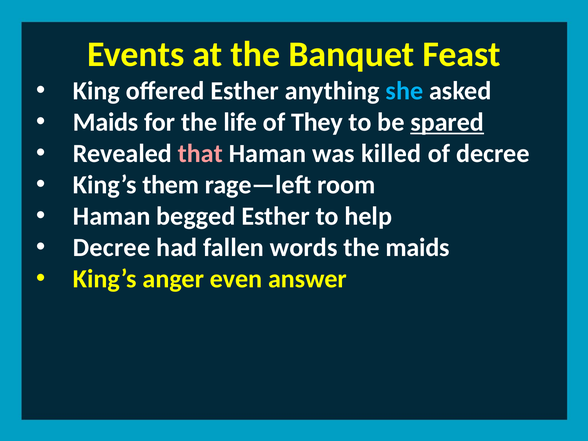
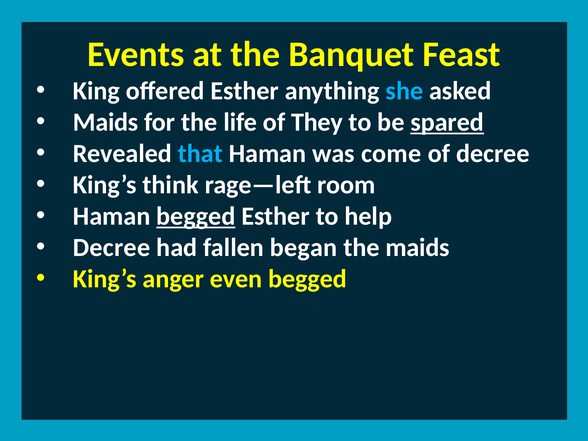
that colour: pink -> light blue
killed: killed -> come
them: them -> think
begged at (196, 216) underline: none -> present
words: words -> began
even answer: answer -> begged
